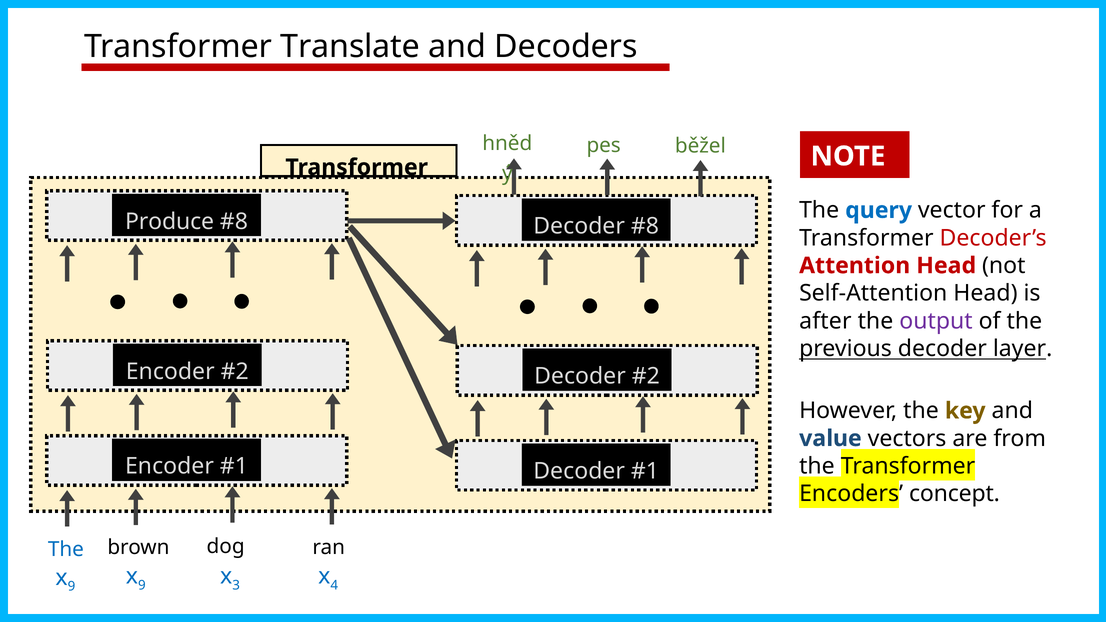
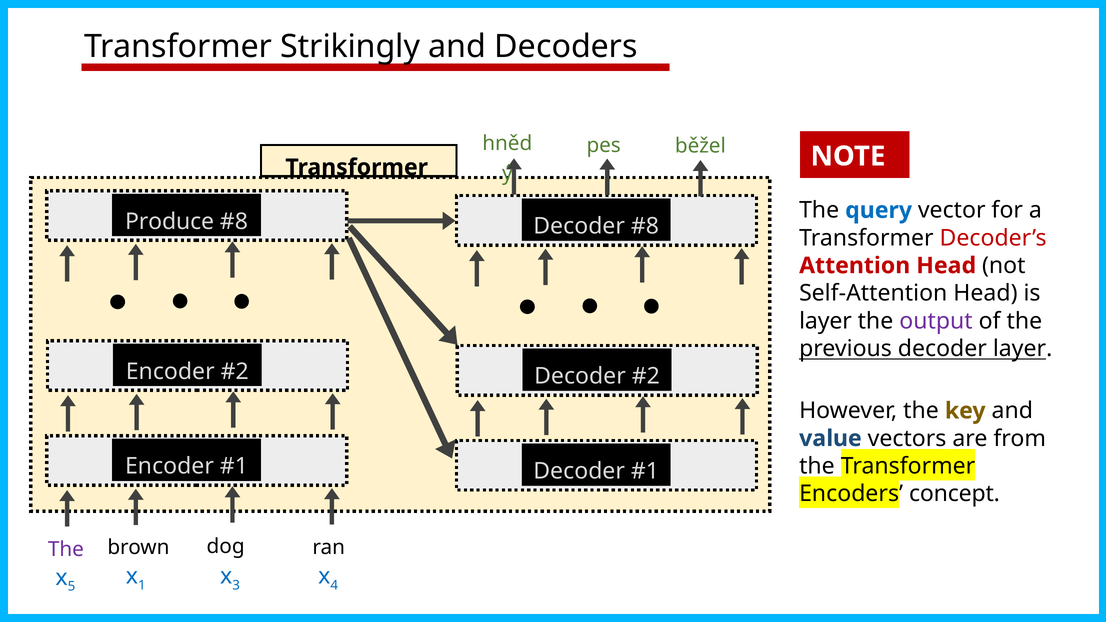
Translate: Translate -> Strikingly
after at (825, 321): after -> layer
The at (66, 550) colour: blue -> purple
9 at (72, 586): 9 -> 5
9 at (142, 585): 9 -> 1
